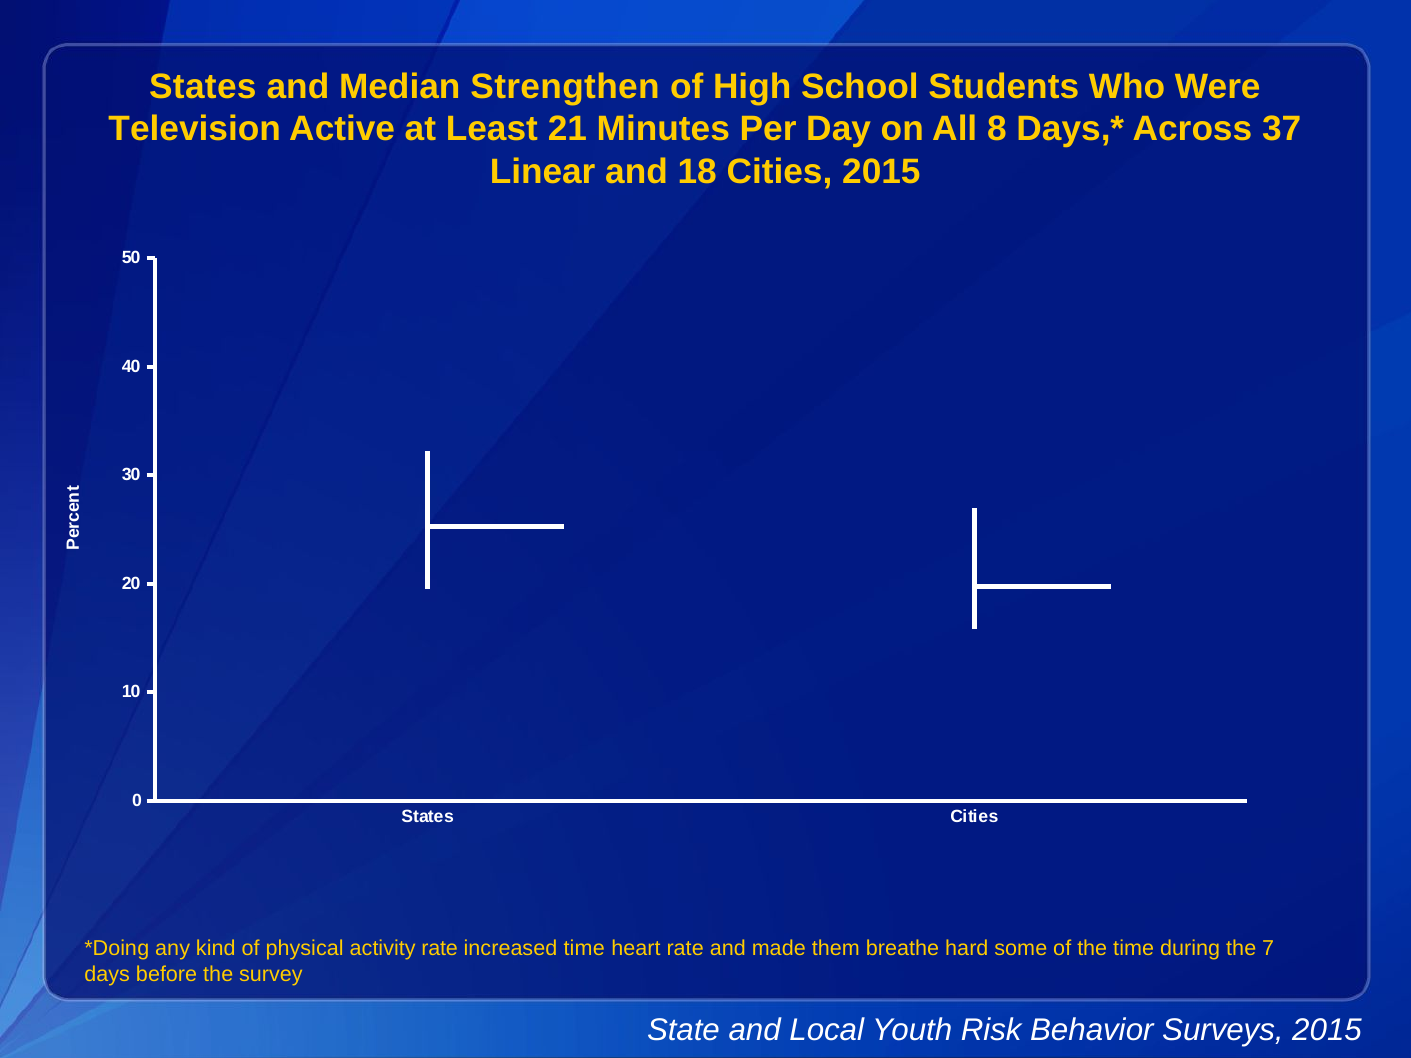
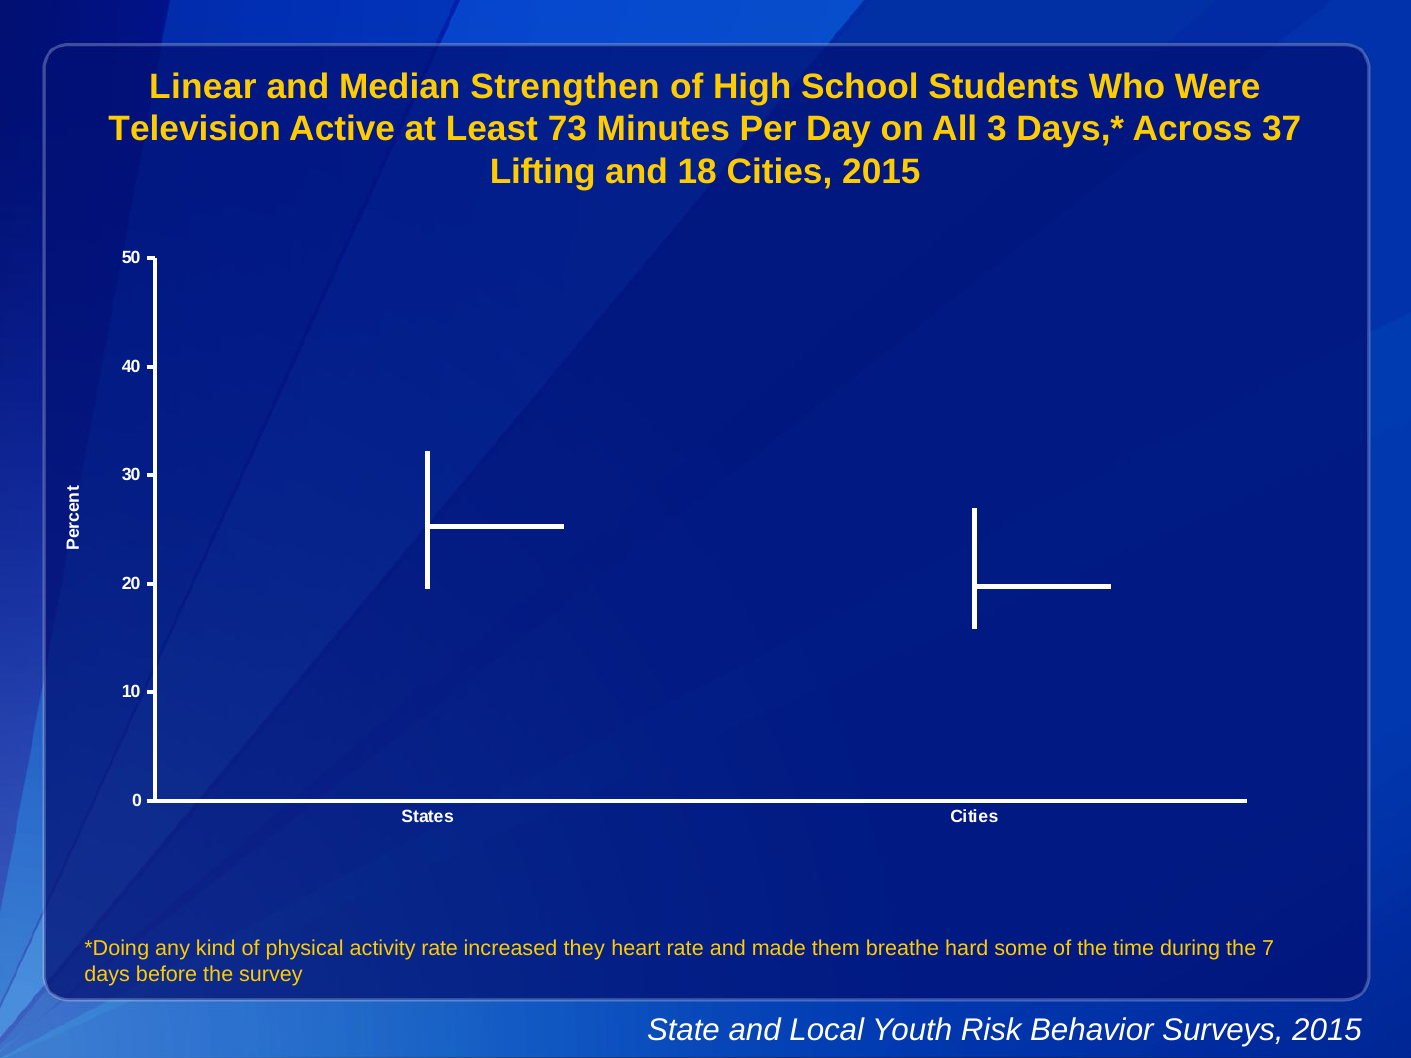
States at (203, 87): States -> Linear
21: 21 -> 73
8: 8 -> 3
Linear: Linear -> Lifting
increased time: time -> they
